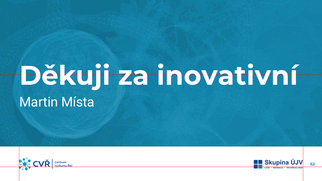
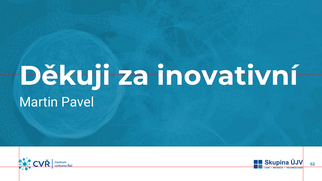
Místa: Místa -> Pavel
